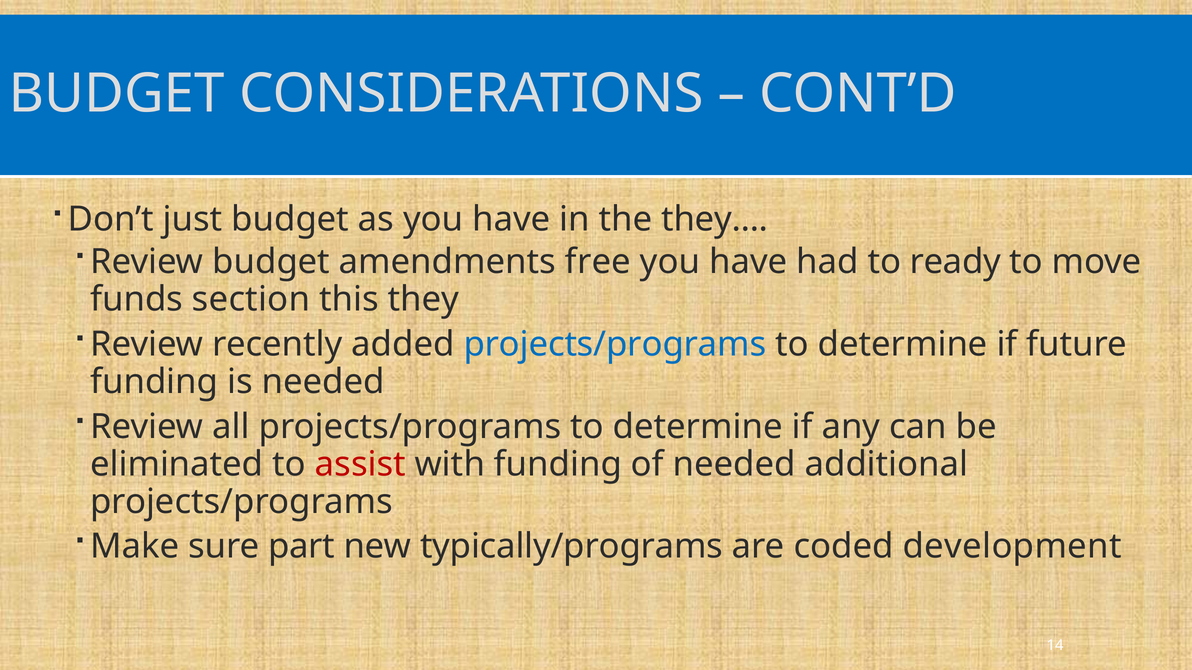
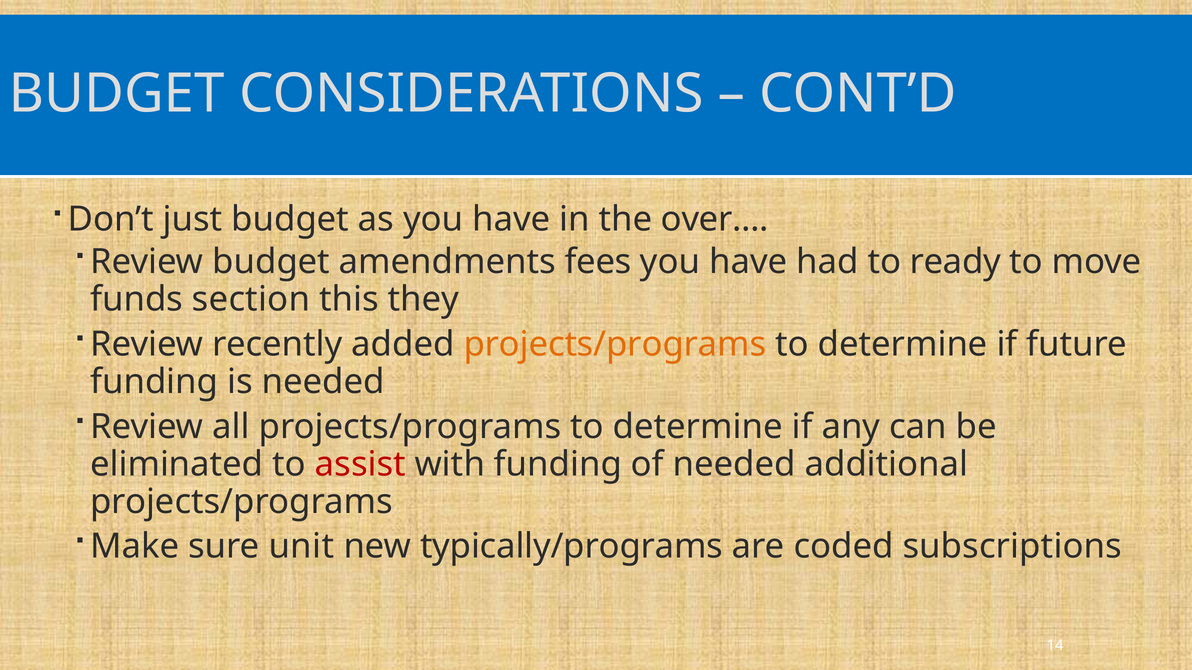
they…: they… -> over…
free: free -> fees
projects/programs at (615, 345) colour: blue -> orange
part: part -> unit
development: development -> subscriptions
